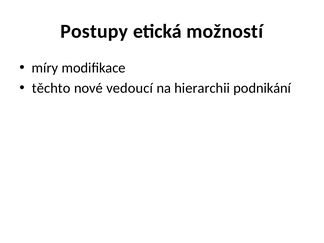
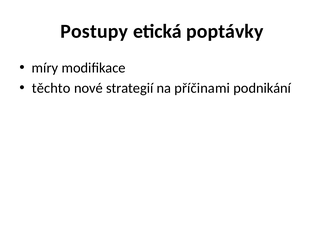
možností: možností -> poptávky
vedoucí: vedoucí -> strategií
hierarchii: hierarchii -> příčinami
